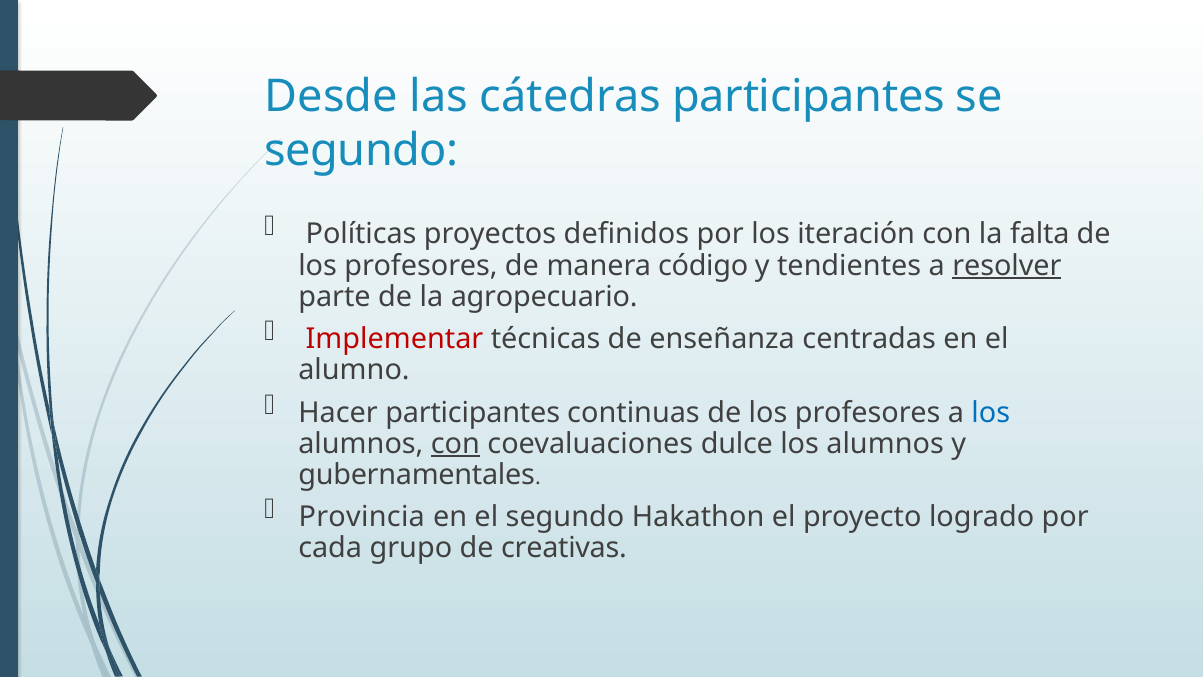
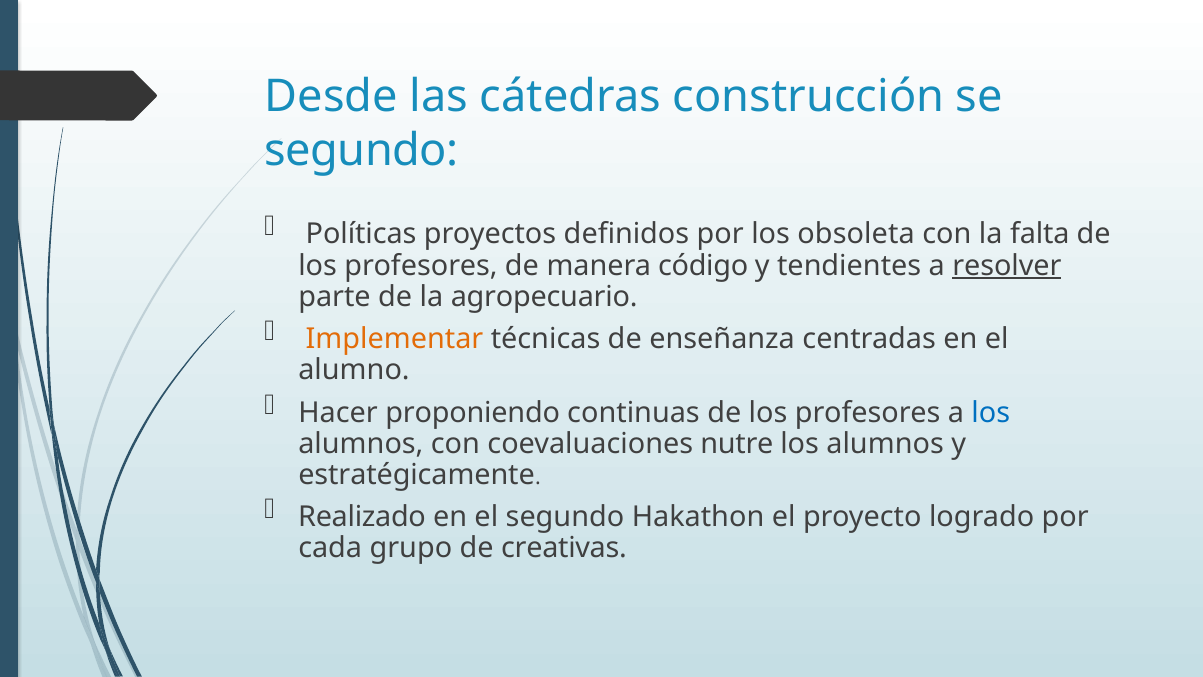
cátedras participantes: participantes -> construcción
iteración: iteración -> obsoleta
Implementar colour: red -> orange
Hacer participantes: participantes -> proponiendo
con at (455, 444) underline: present -> none
dulce: dulce -> nutre
gubernamentales: gubernamentales -> estratégicamente
Provincia: Provincia -> Realizado
